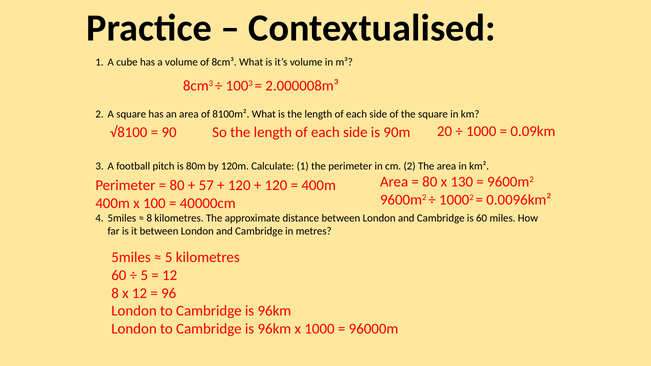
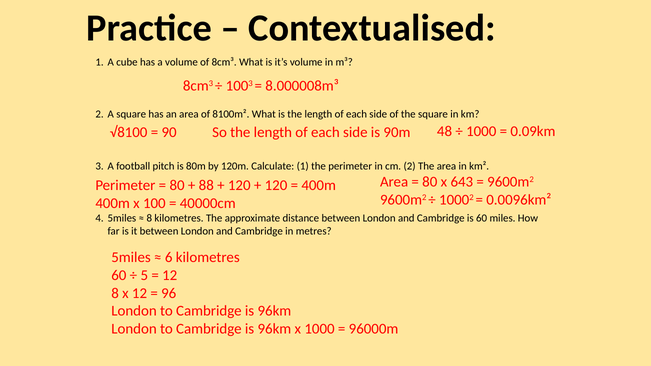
2.000008m³: 2.000008m³ -> 8.000008m³
20: 20 -> 48
130: 130 -> 643
57: 57 -> 88
5 at (169, 257): 5 -> 6
